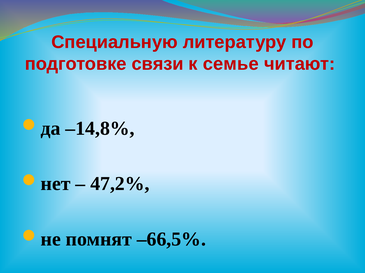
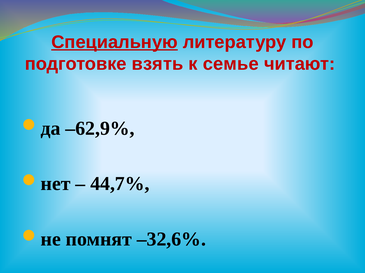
Специальную underline: none -> present
связи: связи -> взять
–14,8%: –14,8% -> –62,9%
47,2%: 47,2% -> 44,7%
–66,5%: –66,5% -> –32,6%
